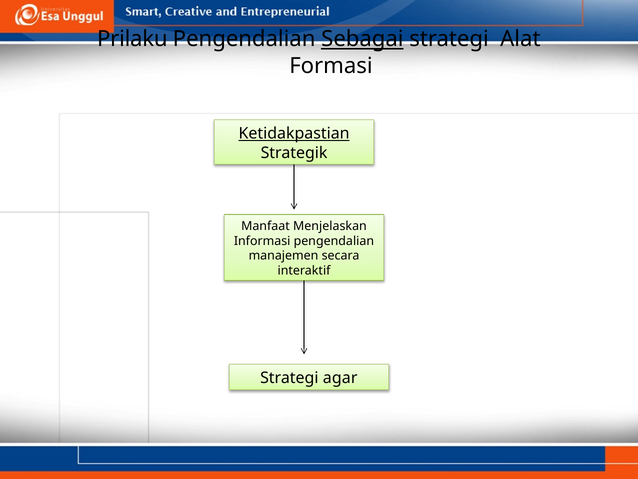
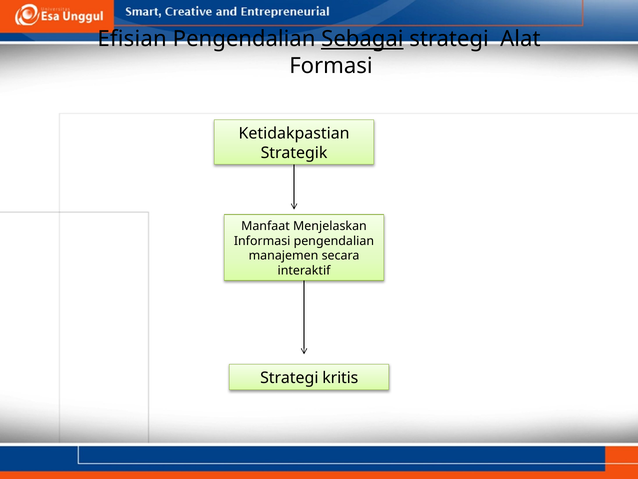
Prilaku: Prilaku -> Efisian
Ketidakpastian underline: present -> none
agar: agar -> kritis
